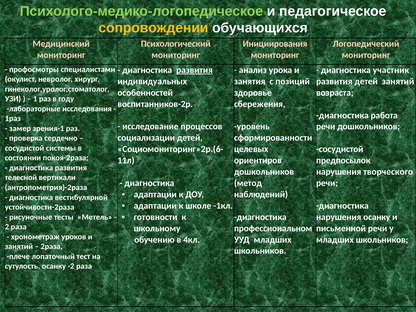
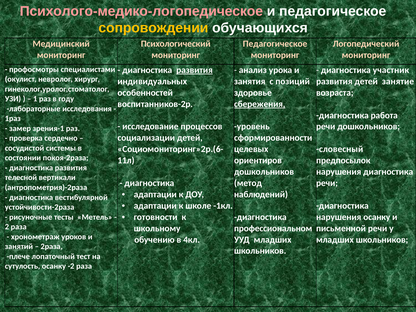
Психолого-медико-логопедическое colour: light green -> pink
Инициирования at (275, 44): Инициирования -> Педагогическое
детей занятий: занятий -> занятие
сбережения underline: none -> present
сосудистой at (340, 149): сосудистой -> словесный
нарушения творческого: творческого -> диагностика
